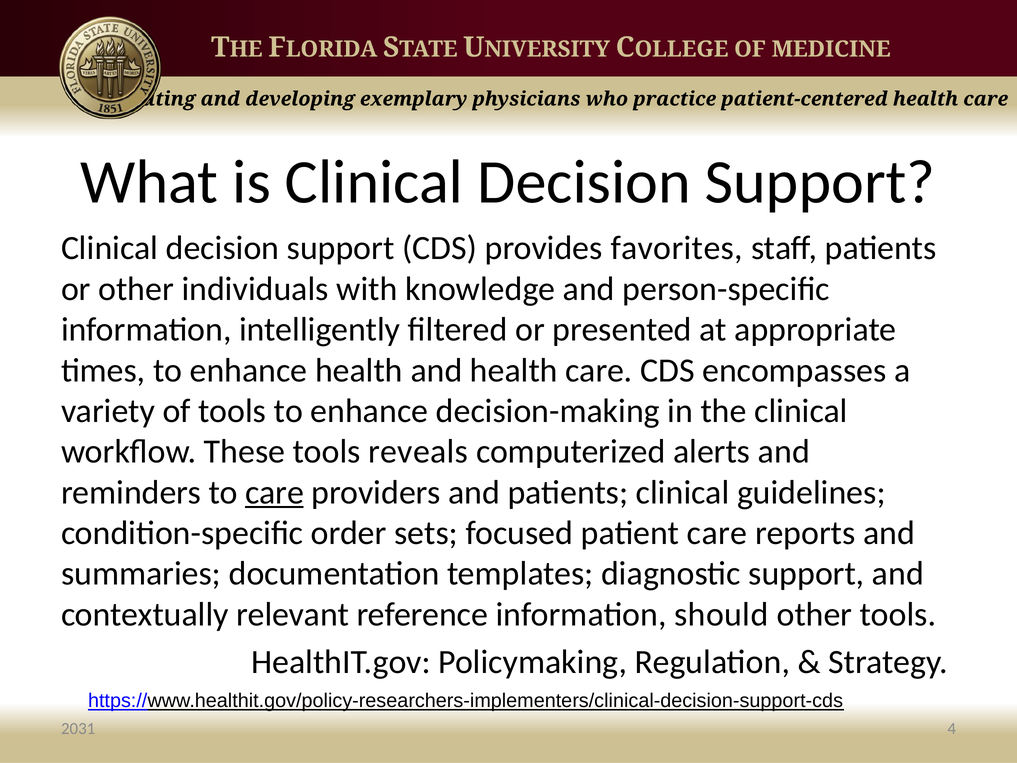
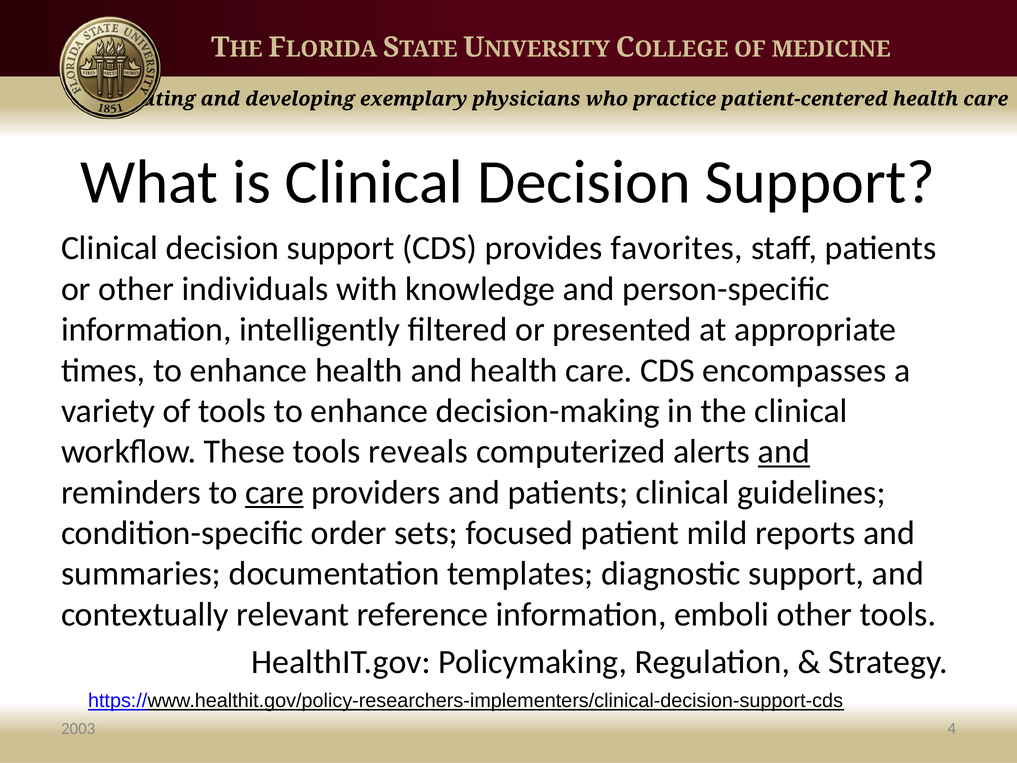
and at (784, 452) underline: none -> present
patient care: care -> mild
should: should -> emboli
2031: 2031 -> 2003
